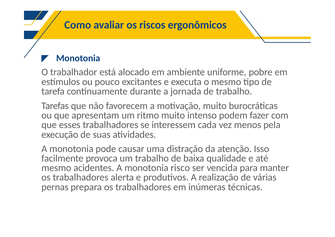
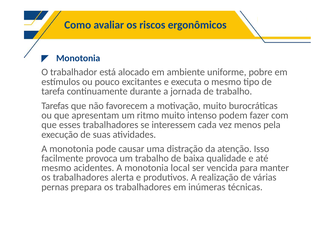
risco: risco -> local
